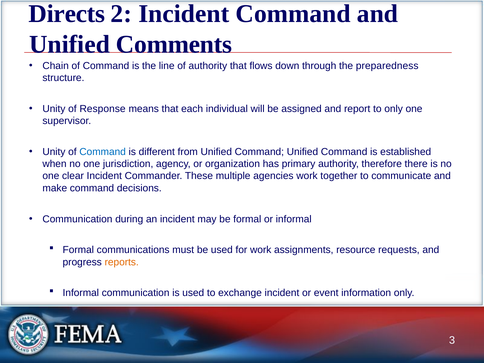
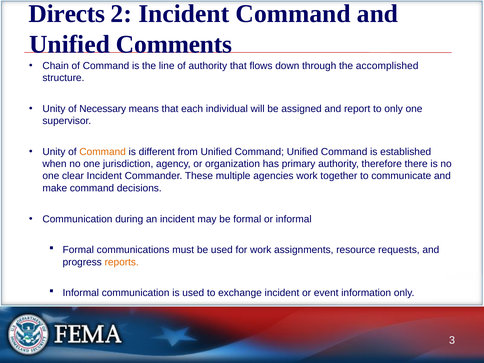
preparedness: preparedness -> accomplished
Response: Response -> Necessary
Command at (103, 152) colour: blue -> orange
